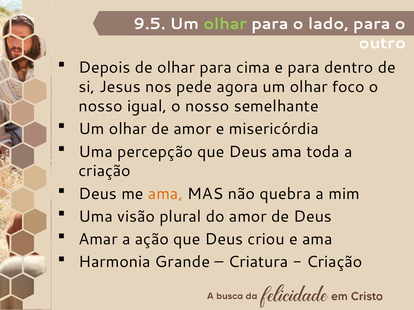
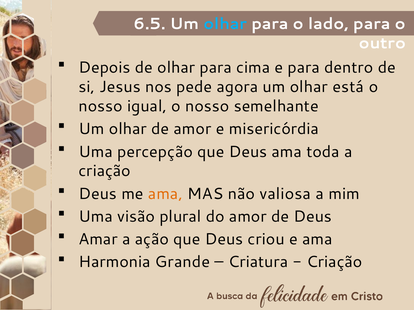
9.5: 9.5 -> 6.5
olhar at (225, 24) colour: light green -> light blue
foco: foco -> está
quebra: quebra -> valiosa
